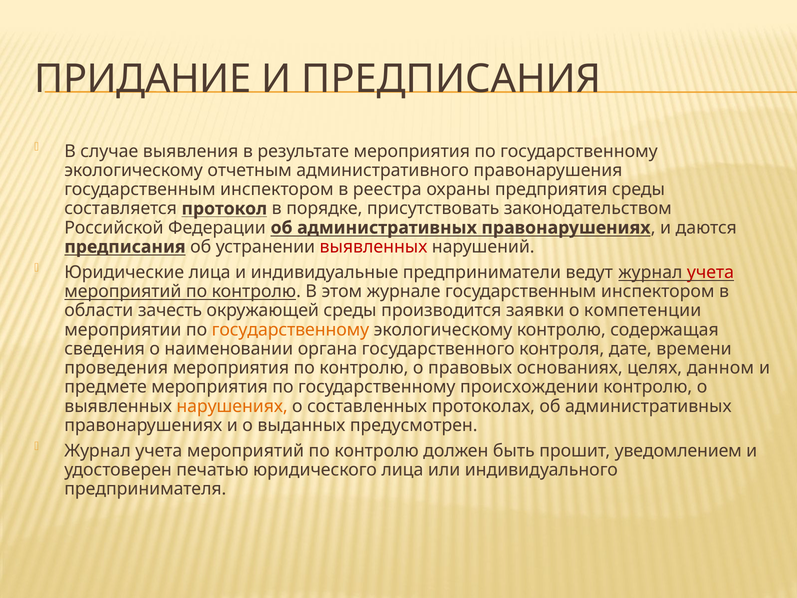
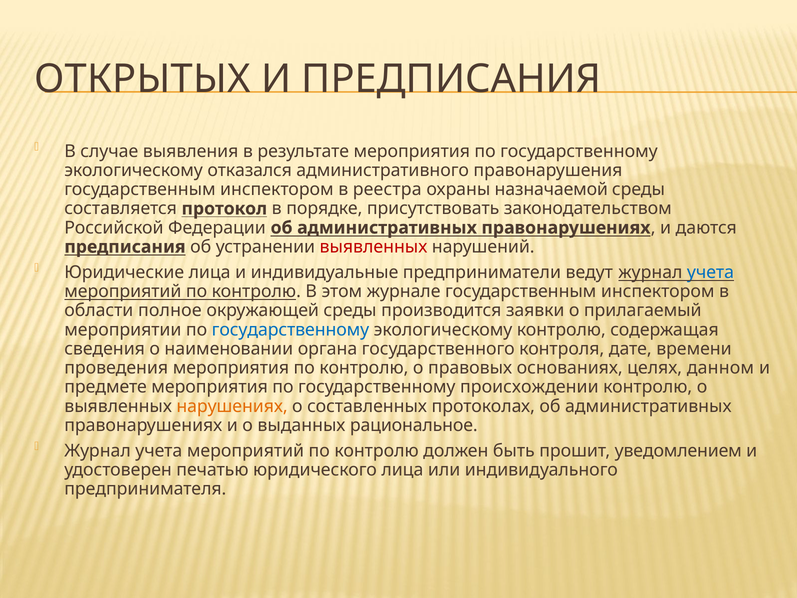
ПРИДАНИЕ: ПРИДАНИЕ -> ОТКРЫТЫХ
отчетным: отчетным -> отказался
предприятия: предприятия -> назначаемой
учета at (710, 272) colour: red -> blue
зачесть: зачесть -> полное
компетенции: компетенции -> прилагаемый
государственному at (290, 330) colour: orange -> blue
предусмотрен: предусмотрен -> рациональное
